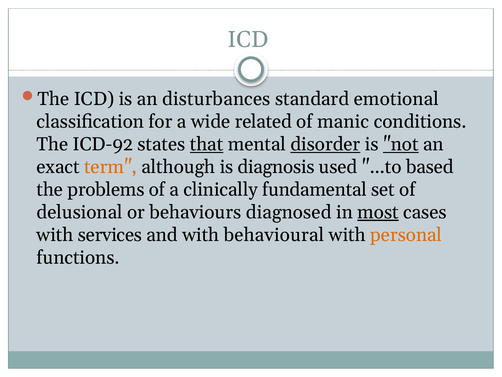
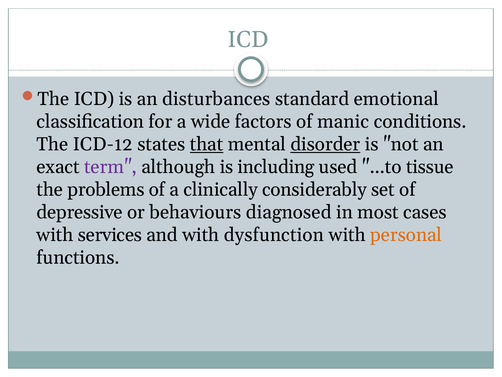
related: related -> factors
ICD-92: ICD-92 -> ICD-12
not underline: present -> none
term colour: orange -> purple
diagnosis: diagnosis -> including
based: based -> tissue
fundamental: fundamental -> considerably
delusional: delusional -> depressive
most underline: present -> none
behavioural: behavioural -> dysfunction
